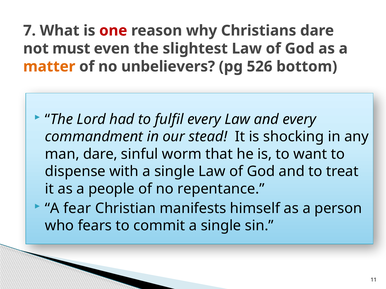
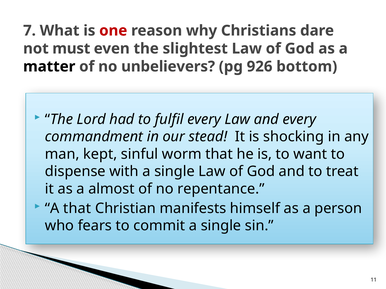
matter colour: orange -> black
526: 526 -> 926
man dare: dare -> kept
people: people -> almost
A fear: fear -> that
